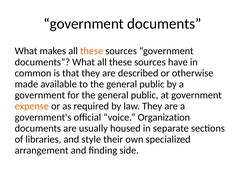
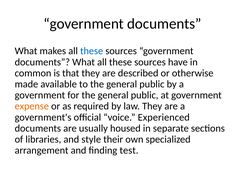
these at (92, 51) colour: orange -> blue
Organization: Organization -> Experienced
side: side -> test
